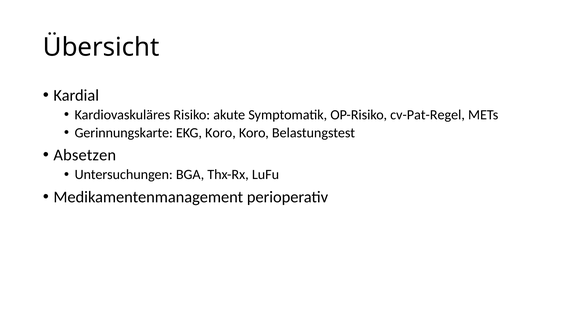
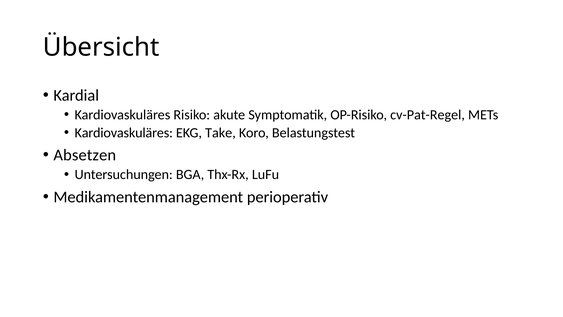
Gerinnungskarte at (124, 133): Gerinnungskarte -> Kardiovaskuläres
EKG Koro: Koro -> Take
